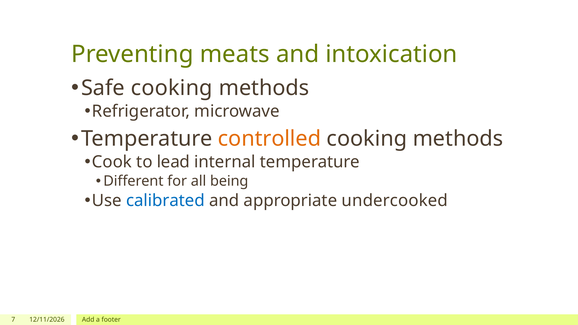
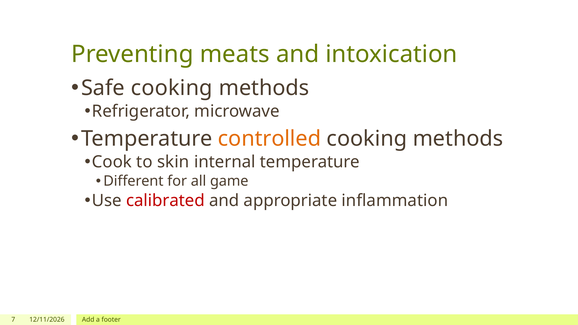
lead: lead -> skin
being: being -> game
calibrated colour: blue -> red
undercooked: undercooked -> inflammation
